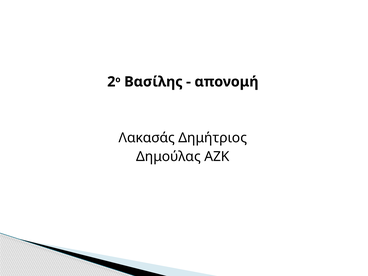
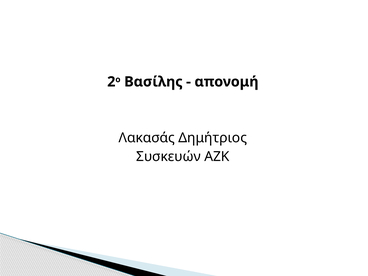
Δημούλας: Δημούλας -> Συσκευών
